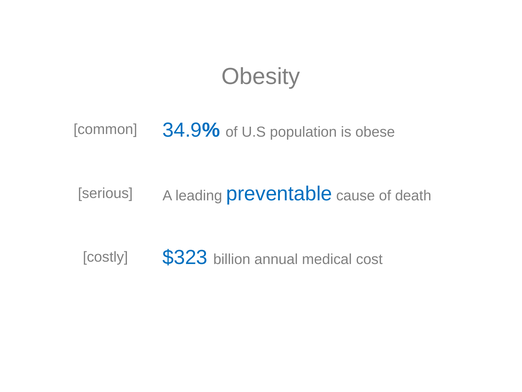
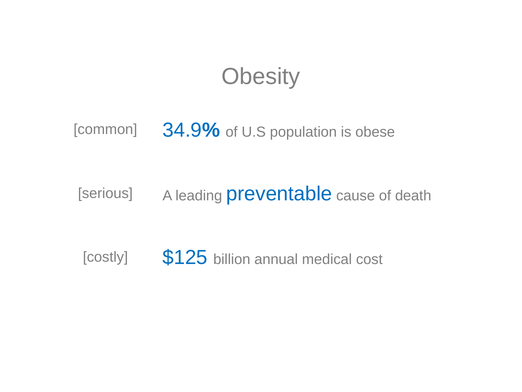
$323: $323 -> $125
